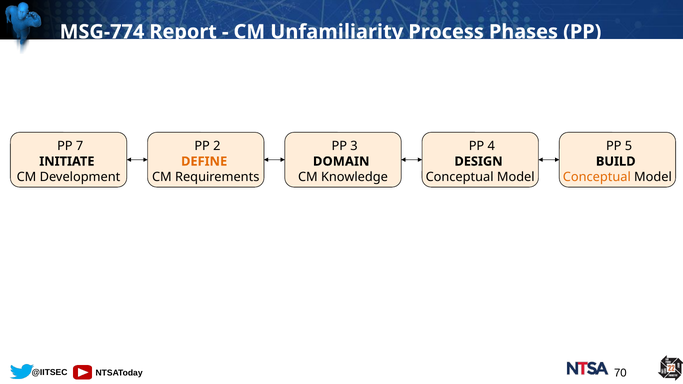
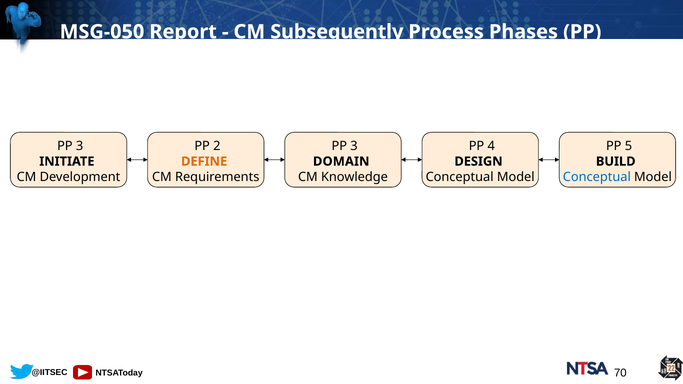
MSG-774: MSG-774 -> MSG-050
Unfamiliarity: Unfamiliarity -> Subsequently
7 at (80, 146): 7 -> 3
Conceptual at (597, 177) colour: orange -> blue
